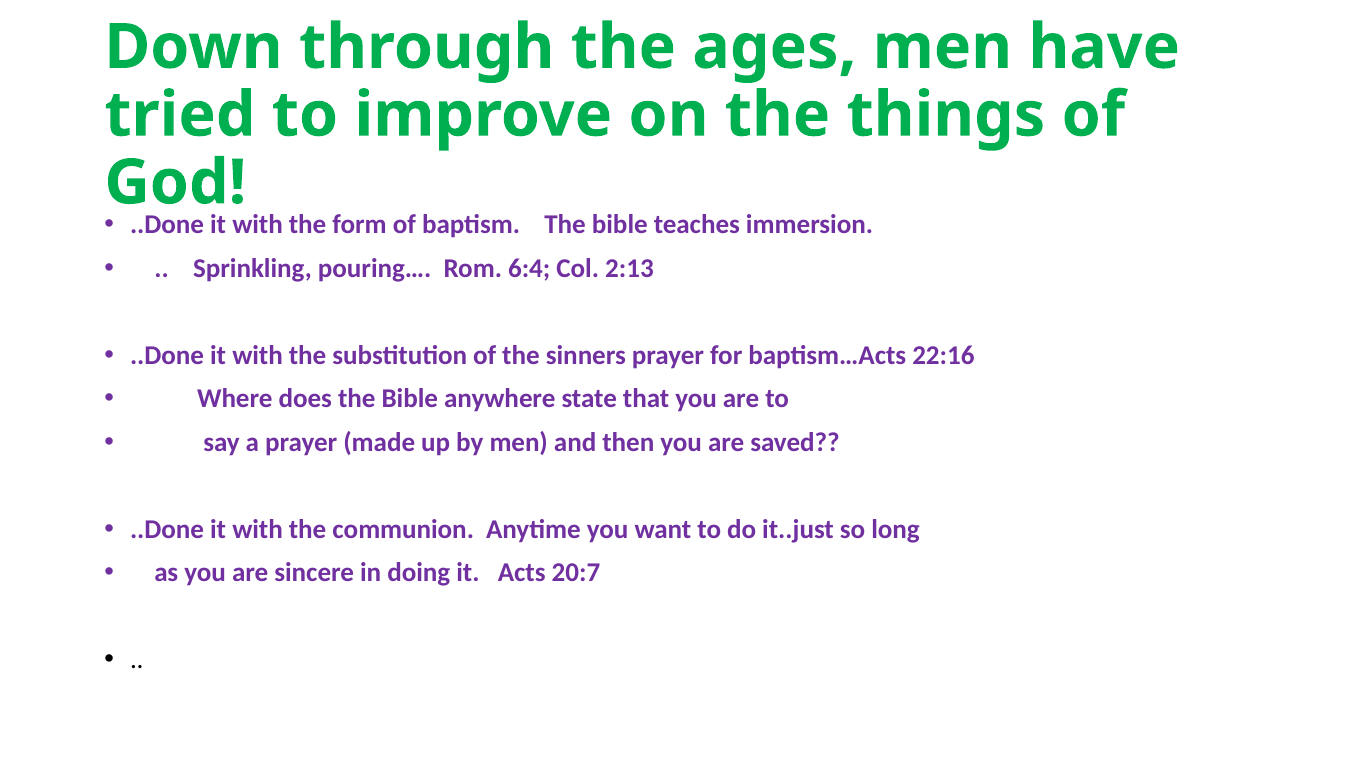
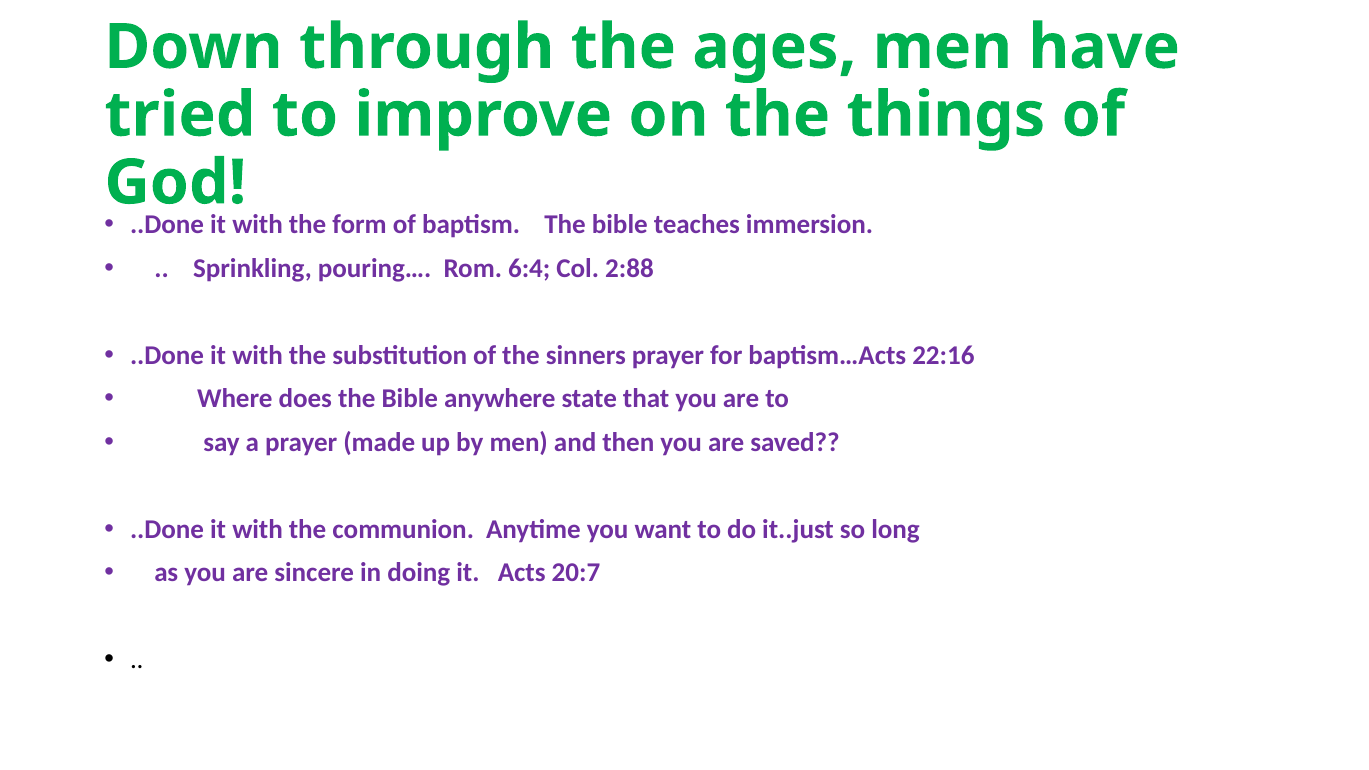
2:13: 2:13 -> 2:88
